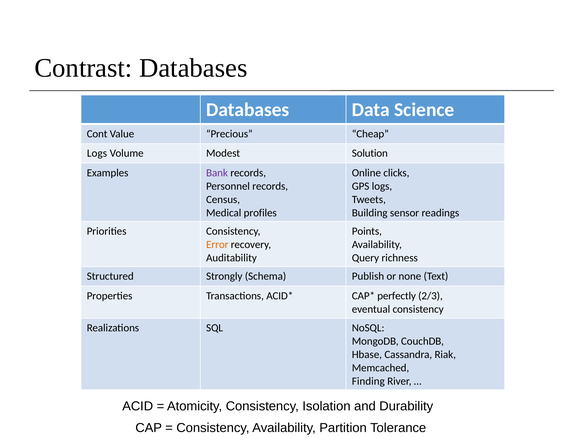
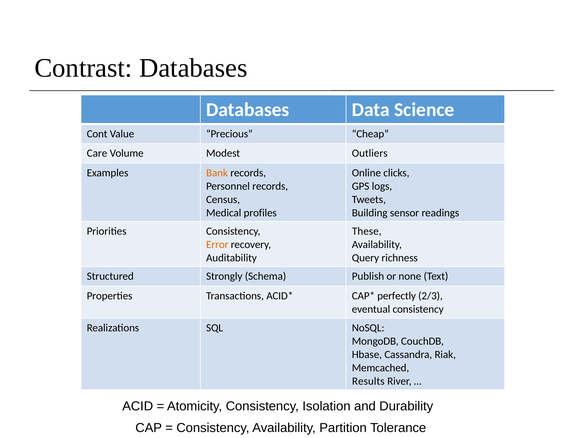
Logs at (97, 153): Logs -> Care
Solution: Solution -> Outliers
Bank colour: purple -> orange
Points: Points -> These
Finding: Finding -> Results
